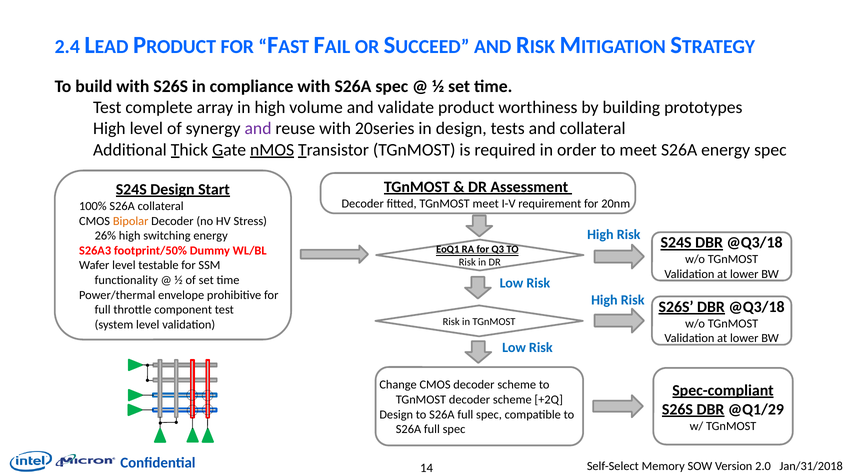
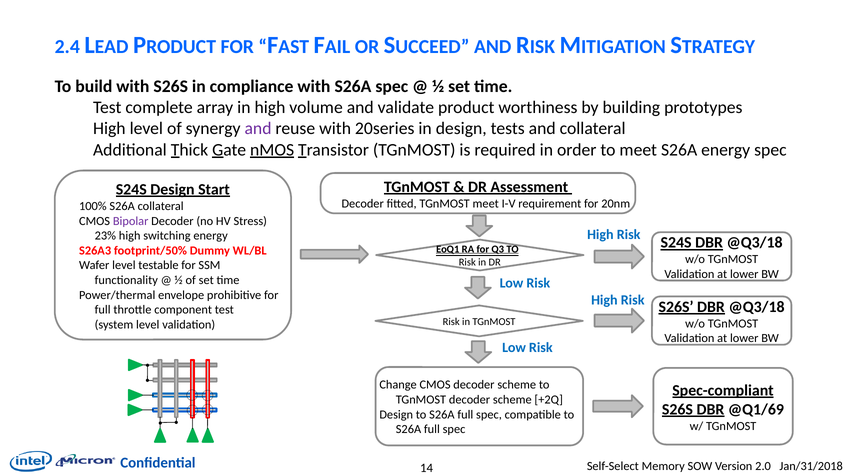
Bipolar colour: orange -> purple
26%: 26% -> 23%
@Q1/29: @Q1/29 -> @Q1/69
